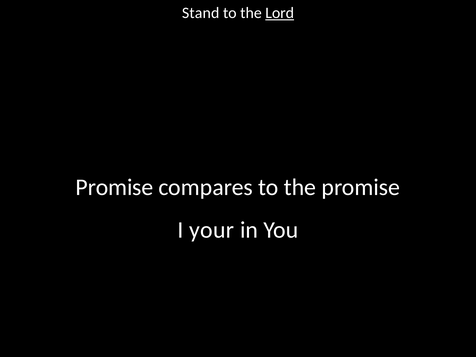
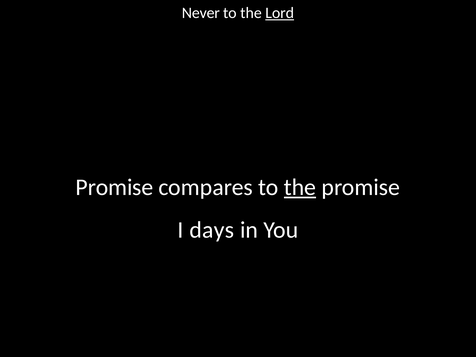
Stand: Stand -> Never
the at (300, 187) underline: none -> present
your: your -> days
